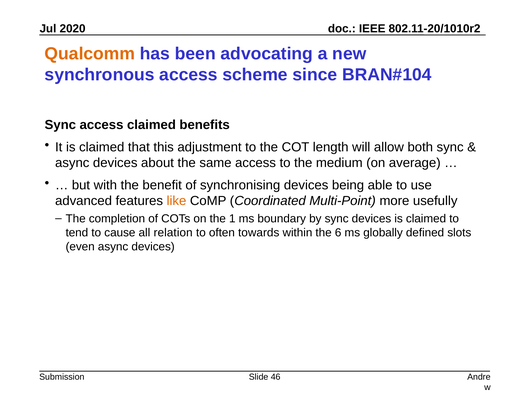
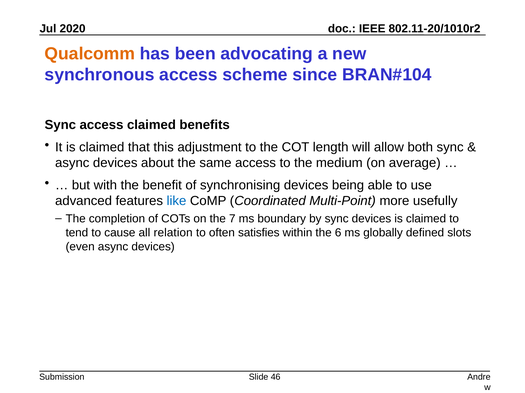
like colour: orange -> blue
1: 1 -> 7
towards: towards -> satisfies
